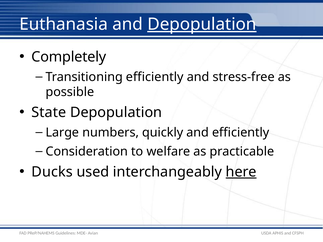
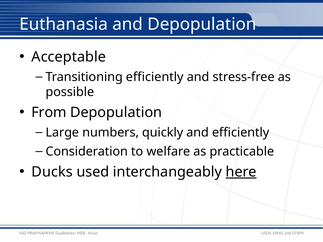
Depopulation at (202, 24) underline: present -> none
Completely: Completely -> Acceptable
State: State -> From
